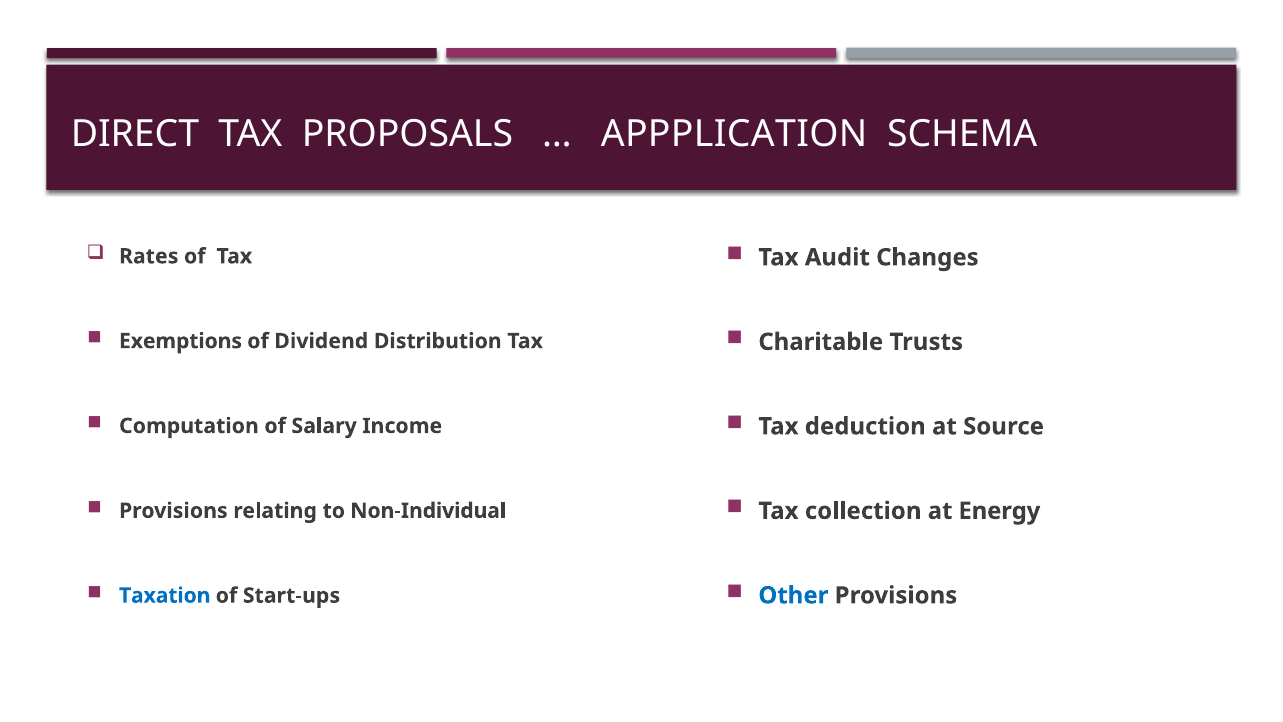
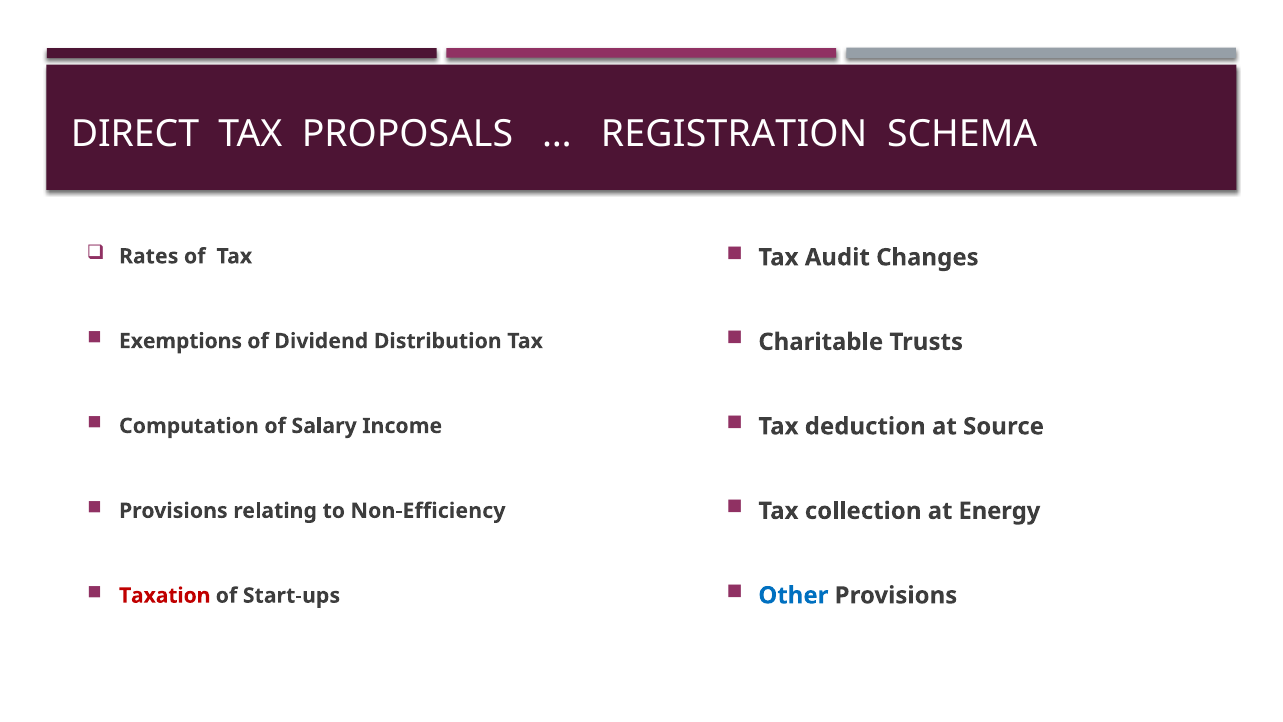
APPPLICATION: APPPLICATION -> REGISTRATION
Non-Individual: Non-Individual -> Non-Efficiency
Taxation colour: blue -> red
